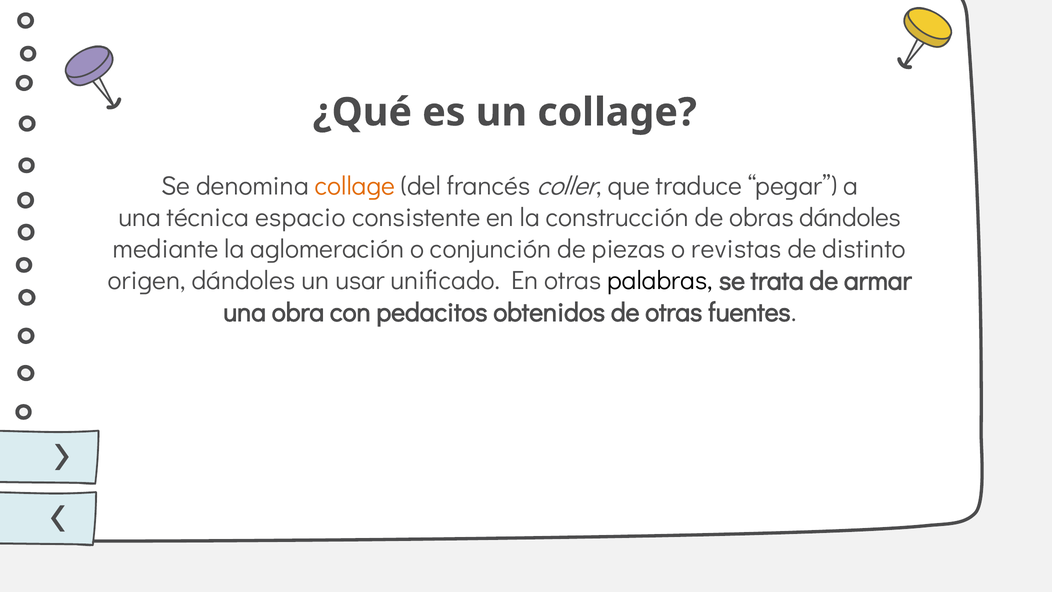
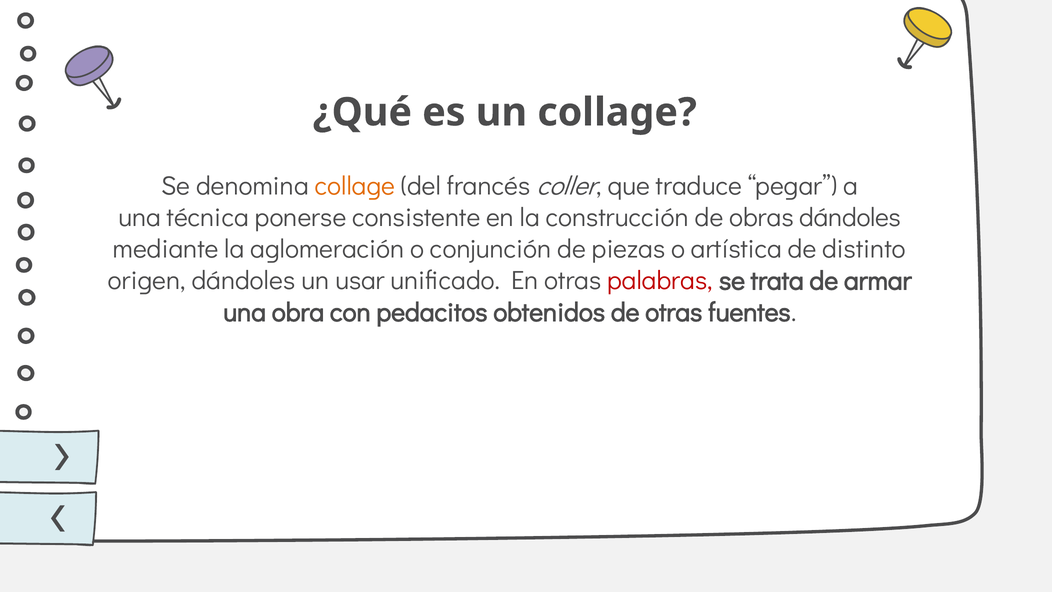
espacio: espacio -> ponerse
revistas: revistas -> artística
palabras colour: black -> red
